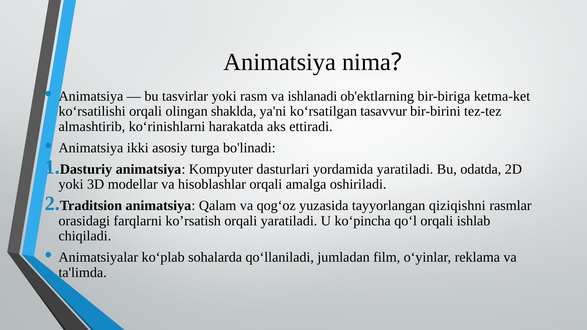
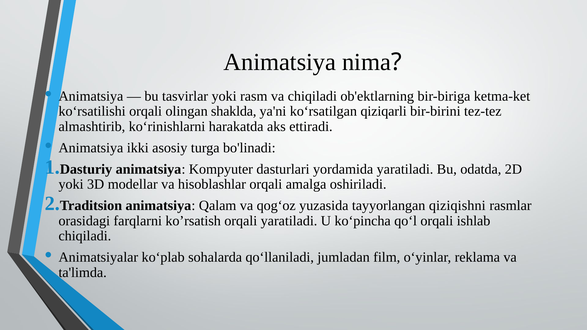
va ishlanadi: ishlanadi -> chiqiladi
tasavvur: tasavvur -> qiziqarli
